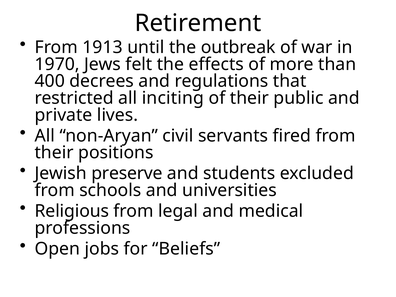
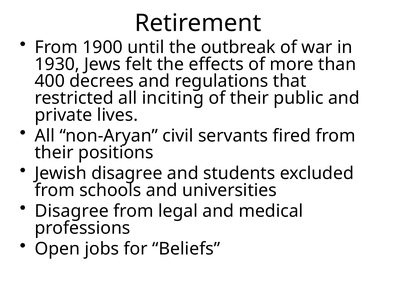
1913: 1913 -> 1900
1970: 1970 -> 1930
Jewish preserve: preserve -> disagree
Religious at (72, 211): Religious -> Disagree
